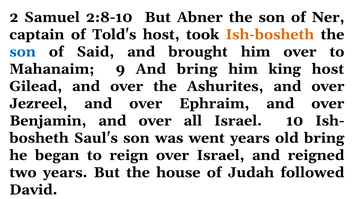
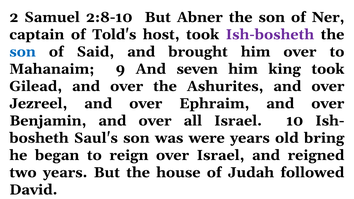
Ish-bosheth colour: orange -> purple
And bring: bring -> seven
king host: host -> took
went: went -> were
